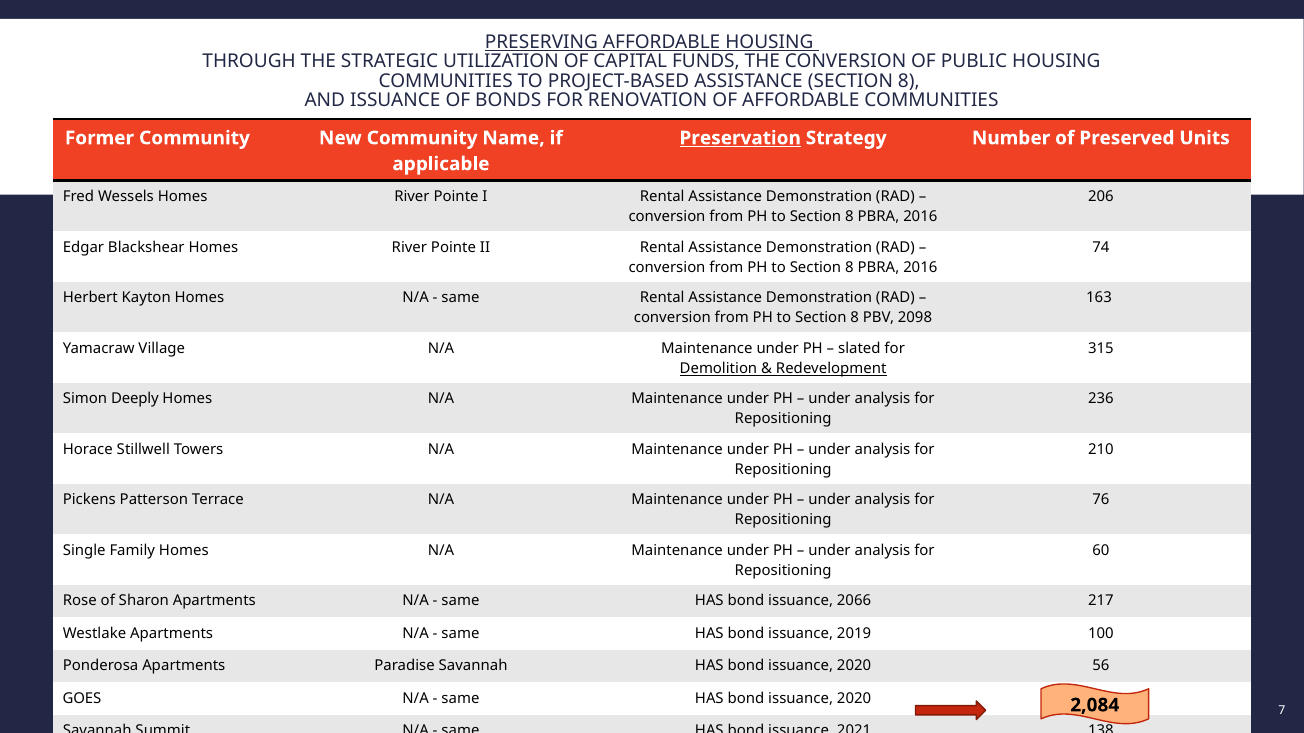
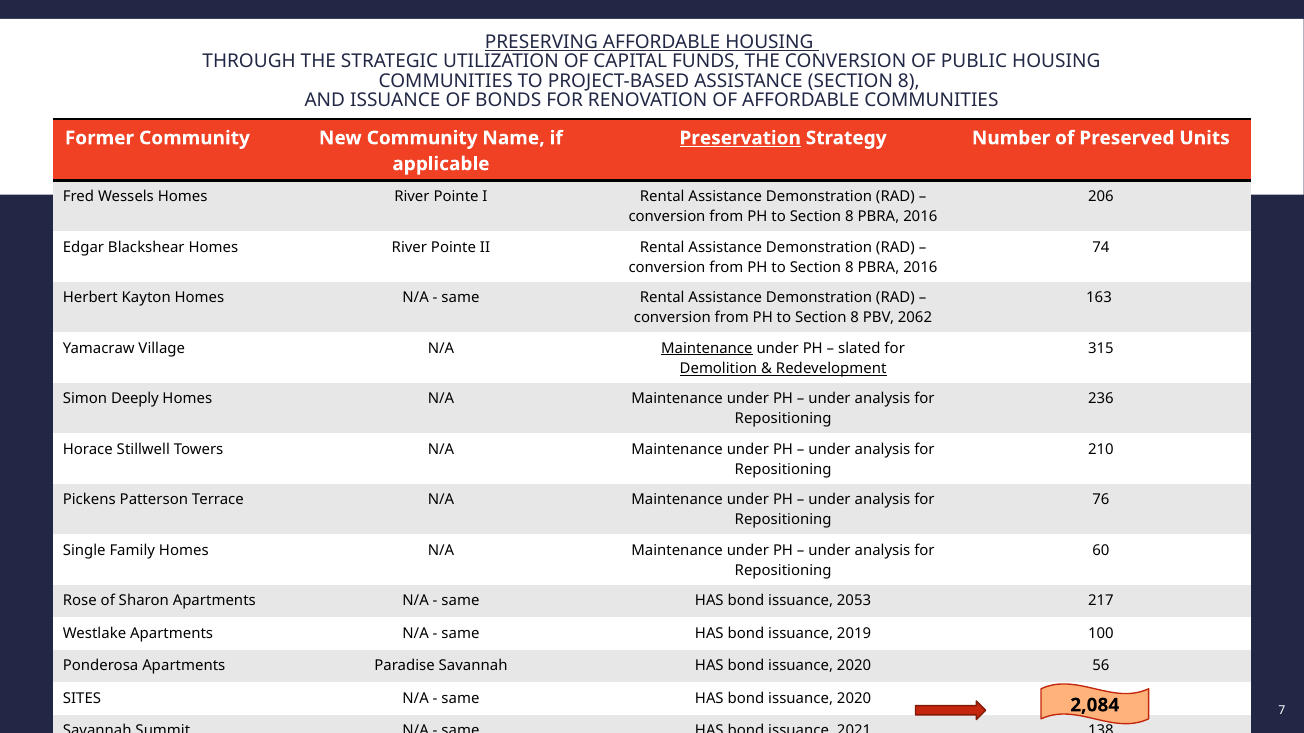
2098: 2098 -> 2062
Maintenance at (707, 348) underline: none -> present
2066: 2066 -> 2053
GOES: GOES -> SITES
